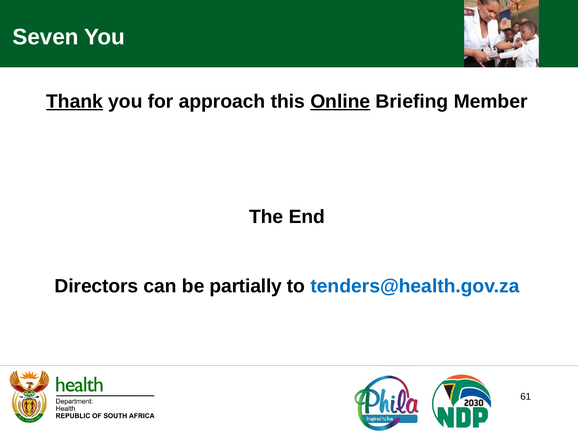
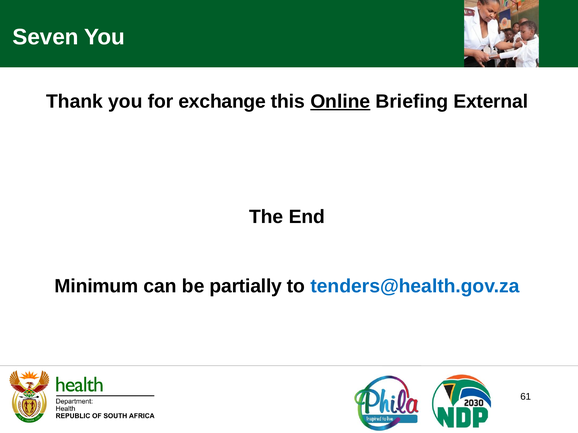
Thank underline: present -> none
approach: approach -> exchange
Member: Member -> External
Directors: Directors -> Minimum
